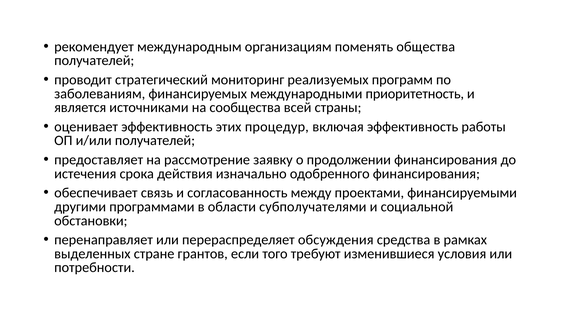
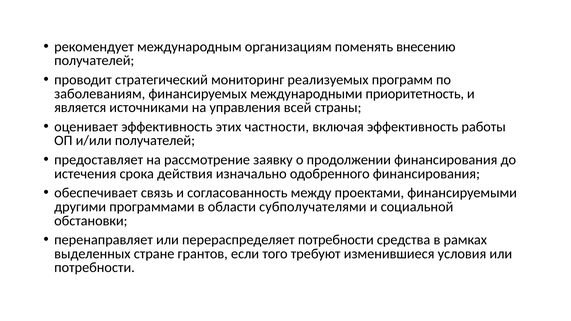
общества: общества -> внесению
сообщества: сообщества -> управления
процедур: процедур -> частности
перераспределяет обсуждения: обсуждения -> потребности
